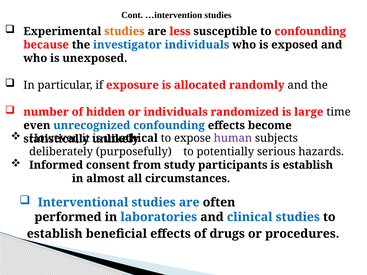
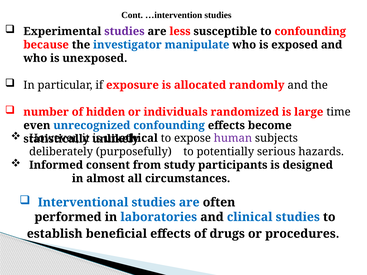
studies at (124, 31) colour: orange -> purple
investigator individuals: individuals -> manipulate
is establish: establish -> designed
